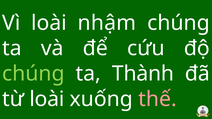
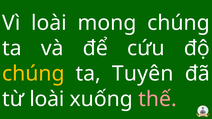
nhậm: nhậm -> mong
chúng at (33, 74) colour: light green -> yellow
Thành: Thành -> Tuyên
